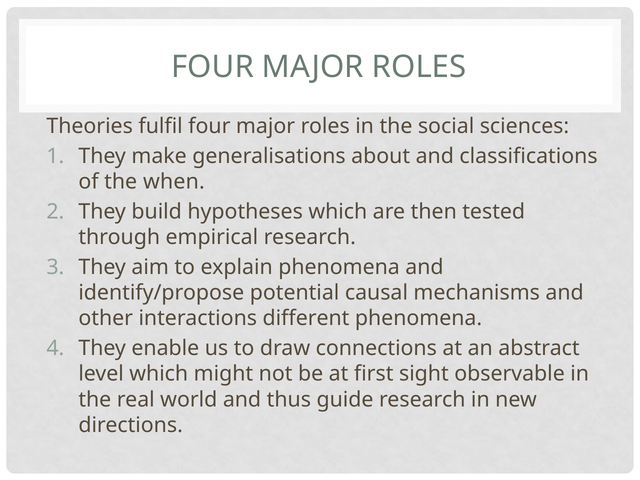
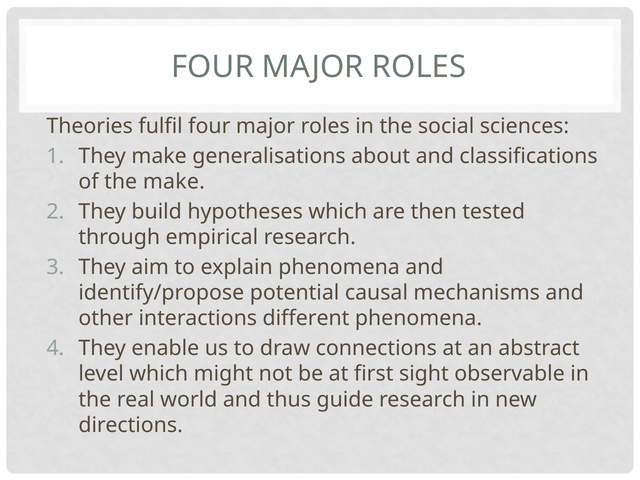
the when: when -> make
